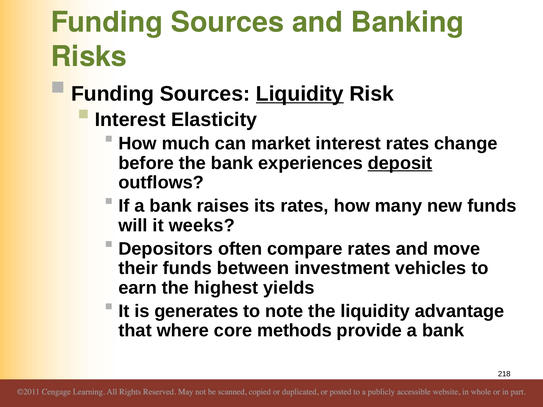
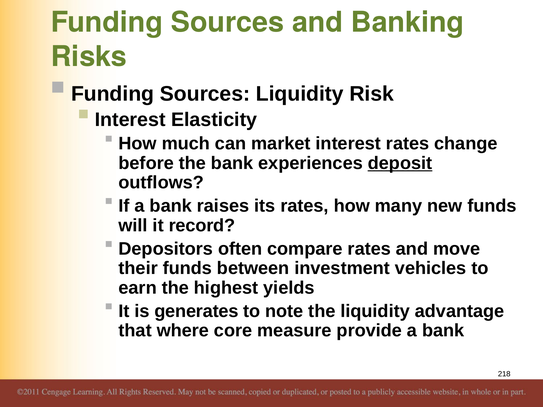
Liquidity at (300, 94) underline: present -> none
weeks: weeks -> record
methods: methods -> measure
